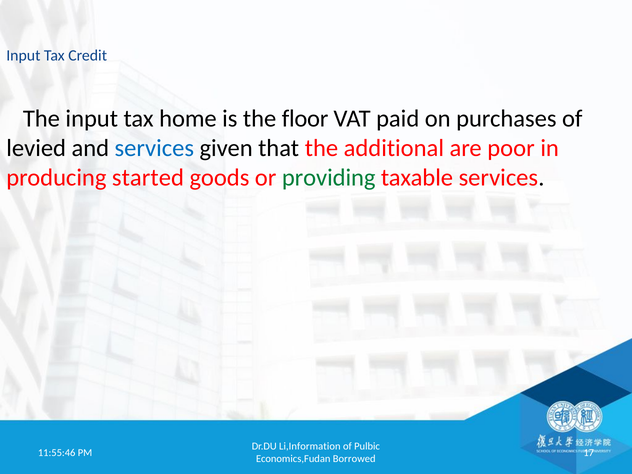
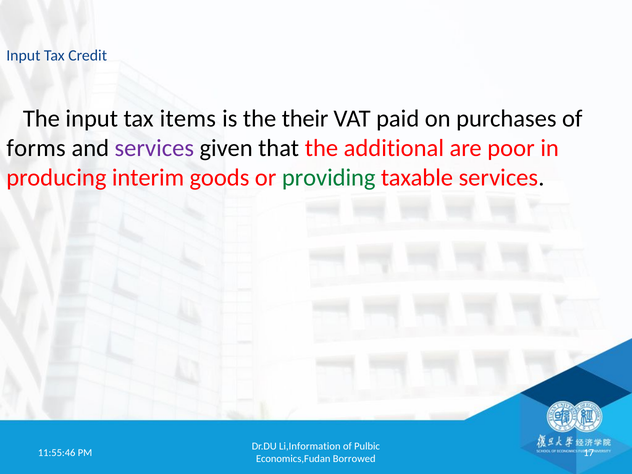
home: home -> items
floor: floor -> their
levied: levied -> forms
services at (154, 148) colour: blue -> purple
started: started -> interim
